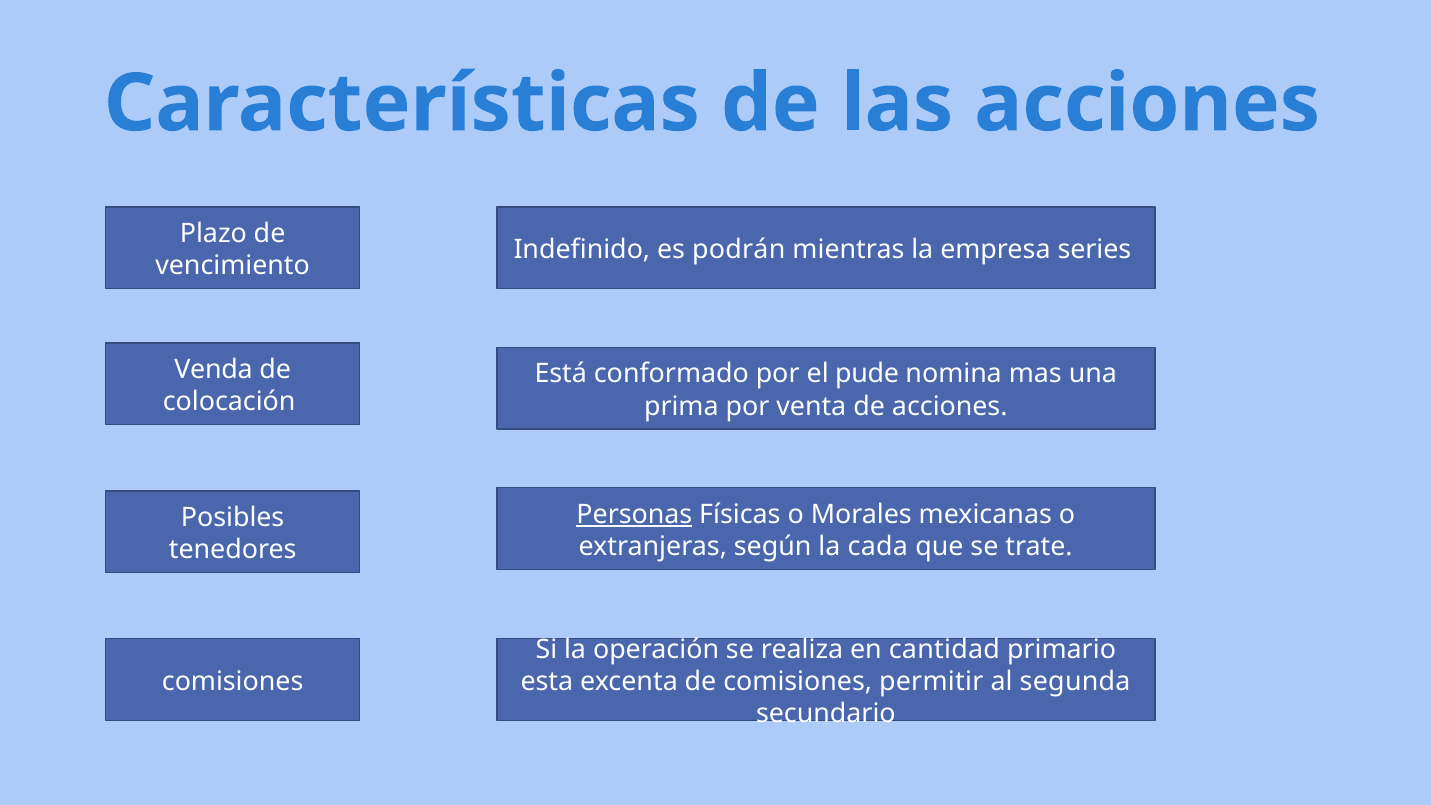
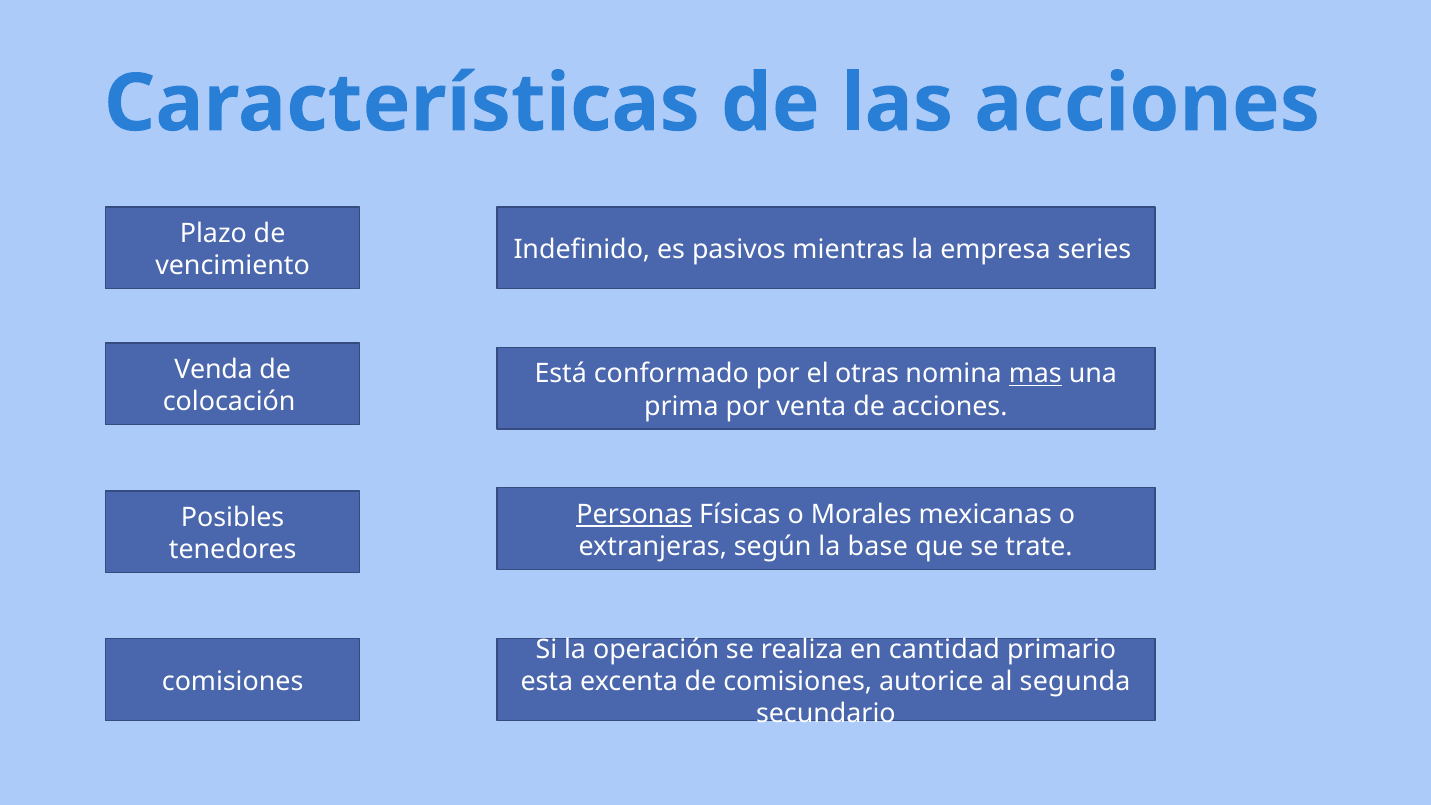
podrán: podrán -> pasivos
pude: pude -> otras
mas underline: none -> present
cada: cada -> base
permitir: permitir -> autorice
